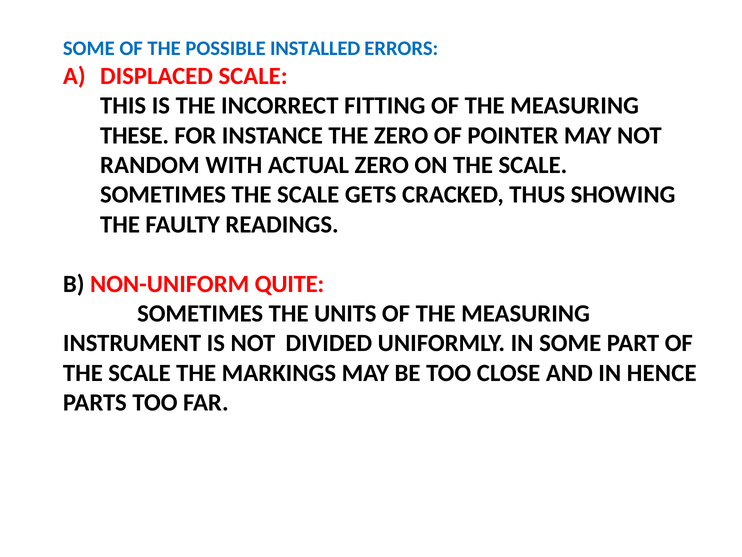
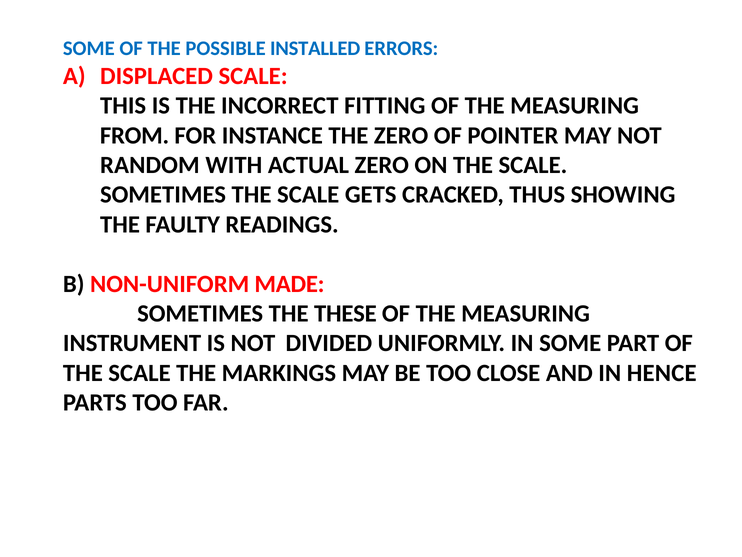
THESE: THESE -> FROM
QUITE: QUITE -> MADE
UNITS: UNITS -> THESE
